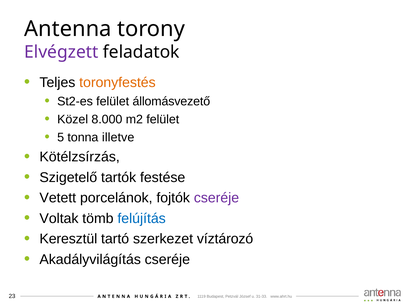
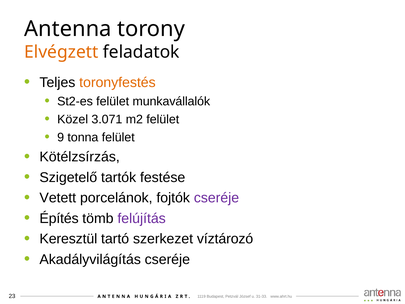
Elvégzett colour: purple -> orange
állomásvezető: állomásvezető -> munkavállalók
8.000: 8.000 -> 3.071
5: 5 -> 9
tonna illetve: illetve -> felület
Voltak: Voltak -> Építés
felújítás colour: blue -> purple
